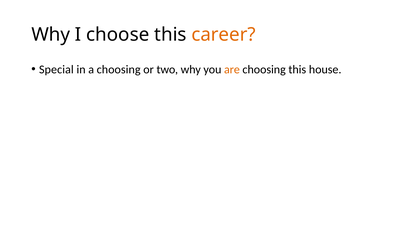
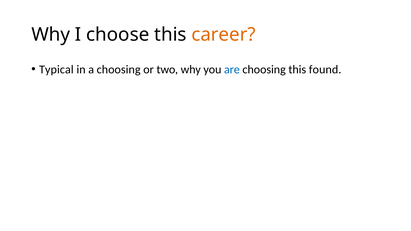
Special: Special -> Typical
are colour: orange -> blue
house: house -> found
